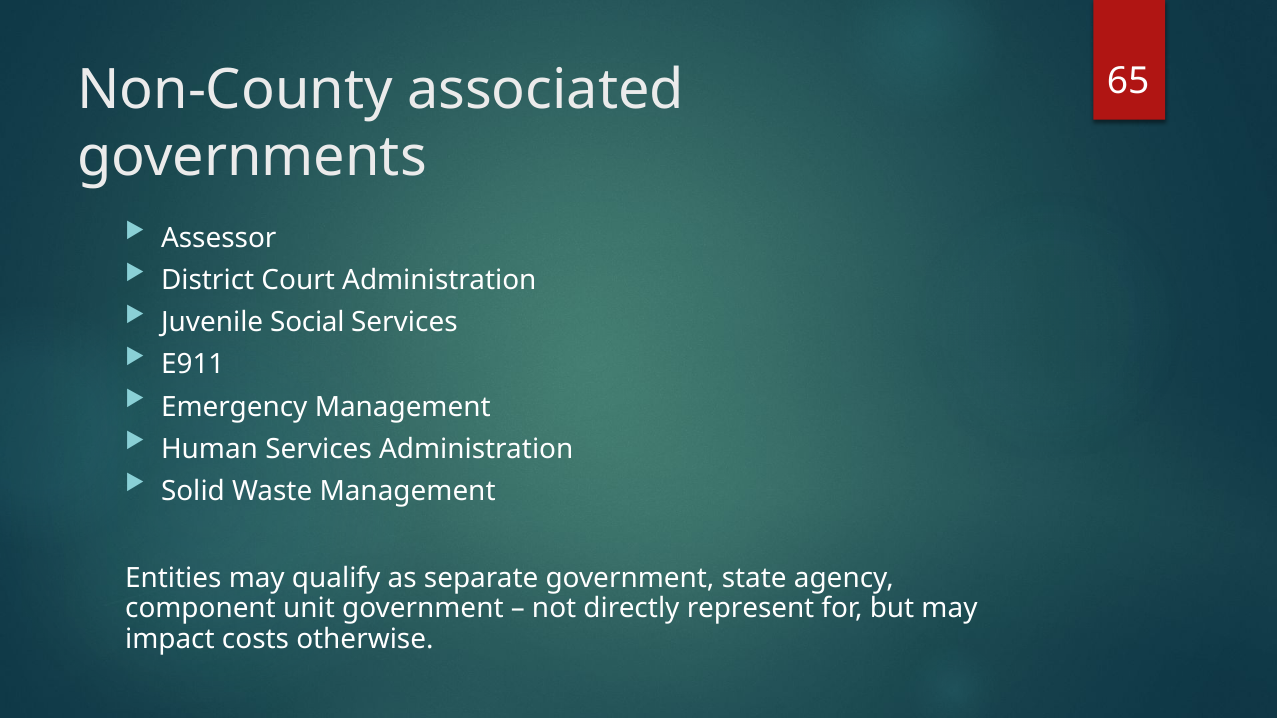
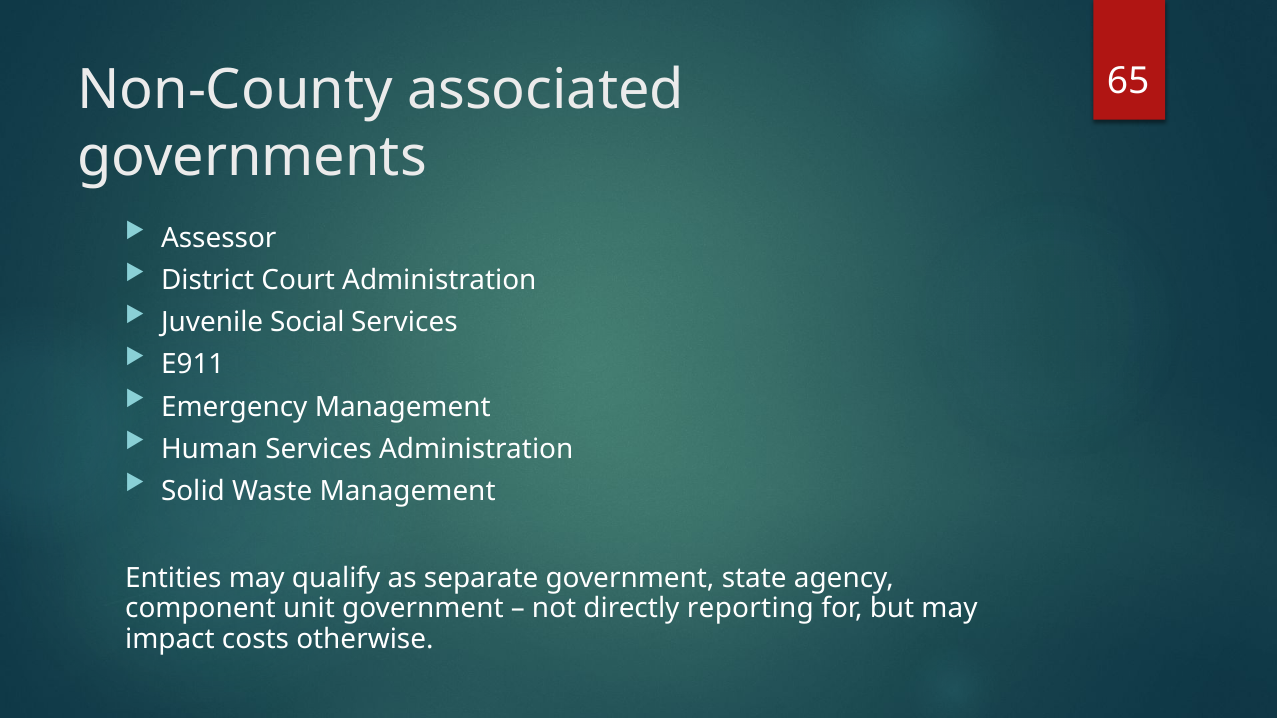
represent: represent -> reporting
